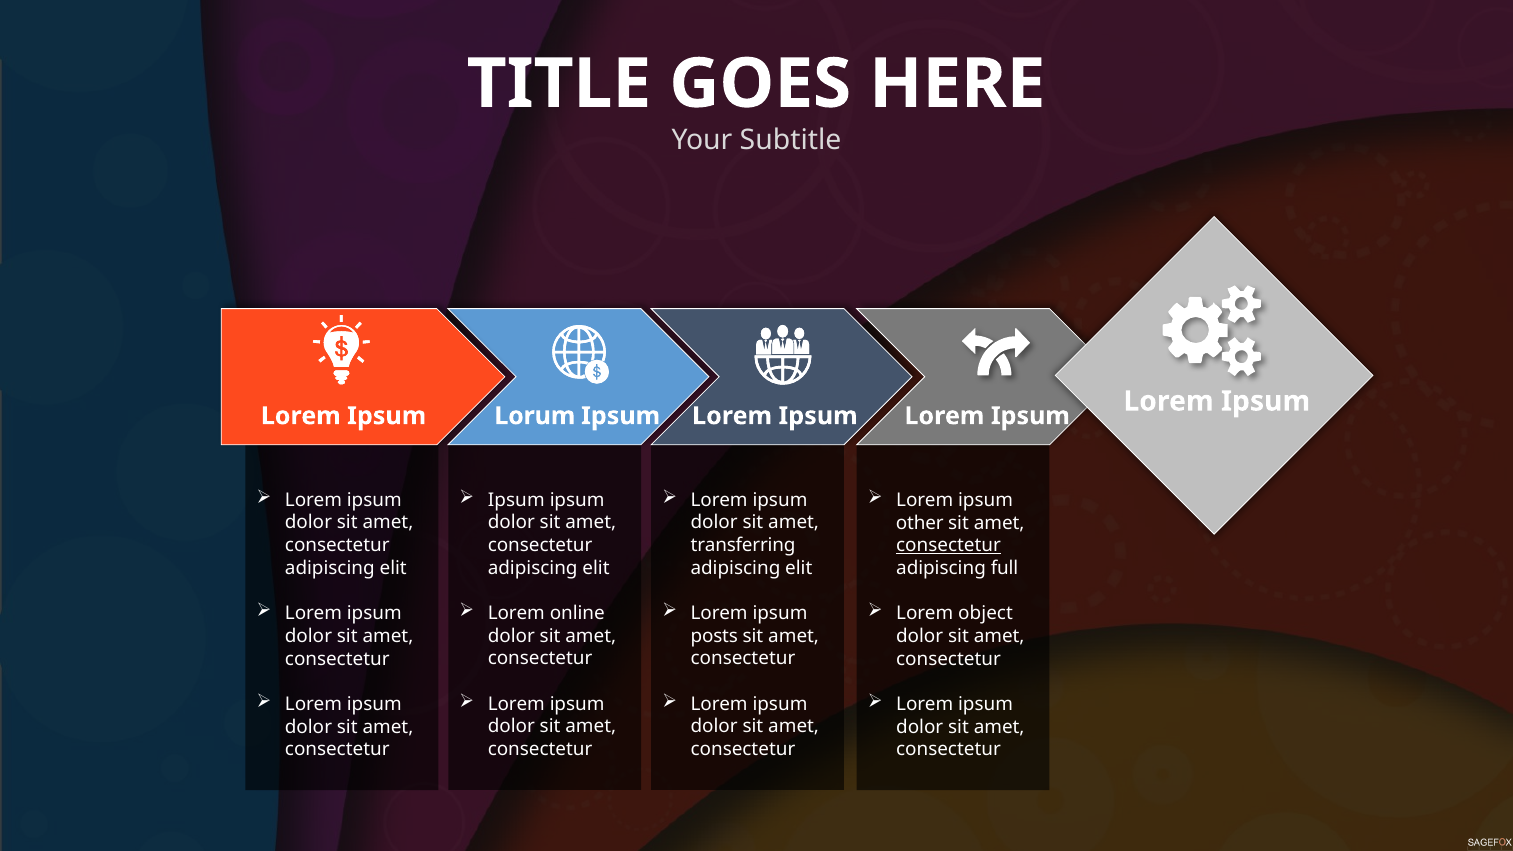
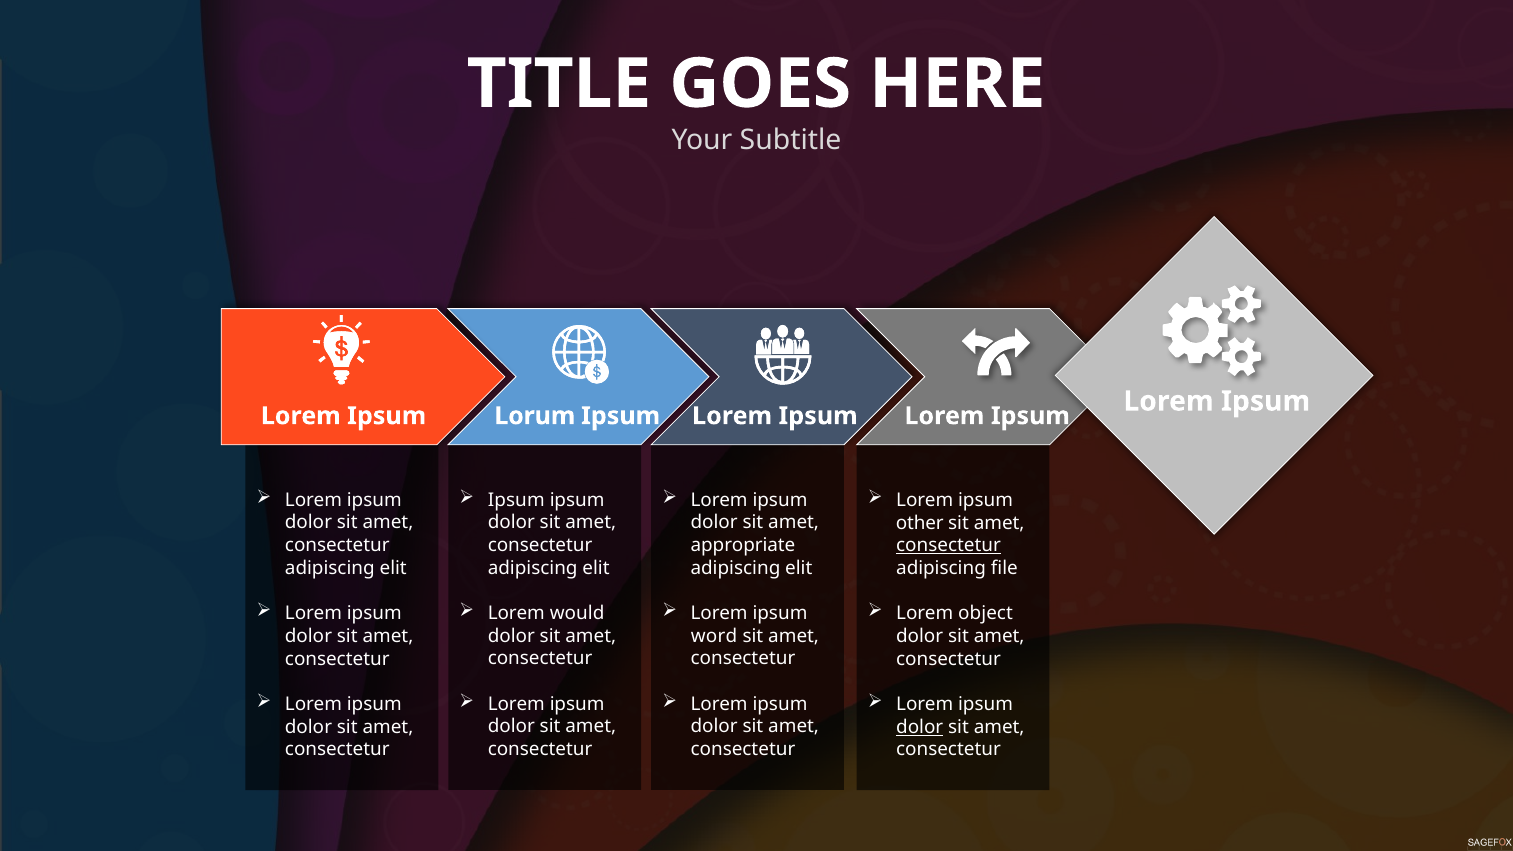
transferring: transferring -> appropriate
full: full -> file
online: online -> would
posts: posts -> word
dolor at (920, 727) underline: none -> present
